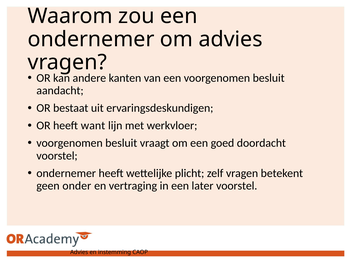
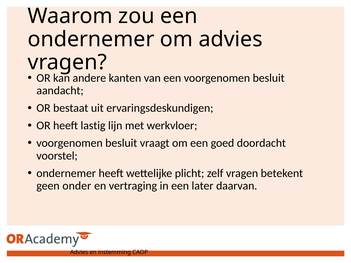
want: want -> lastig
later voorstel: voorstel -> daarvan
